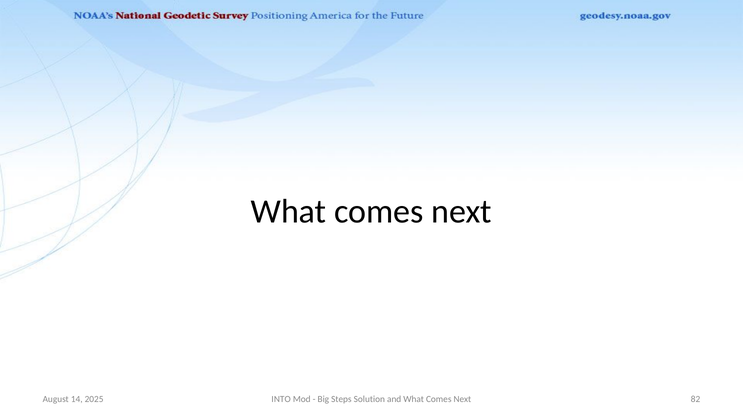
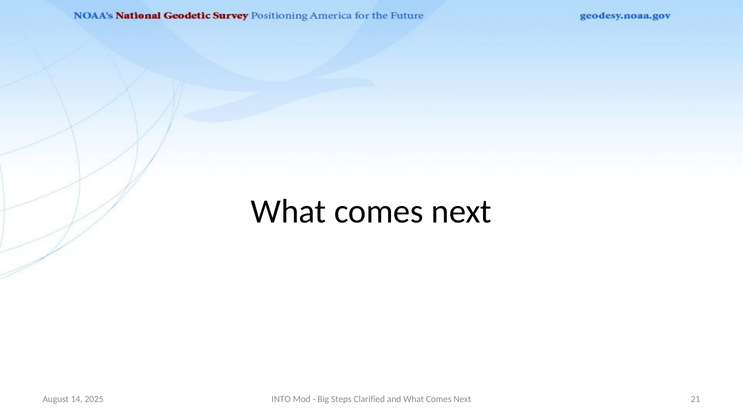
Solution: Solution -> Clarified
82: 82 -> 21
